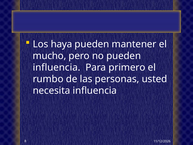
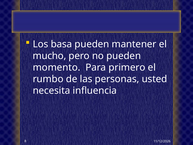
haya: haya -> basa
influencia at (57, 67): influencia -> momento
